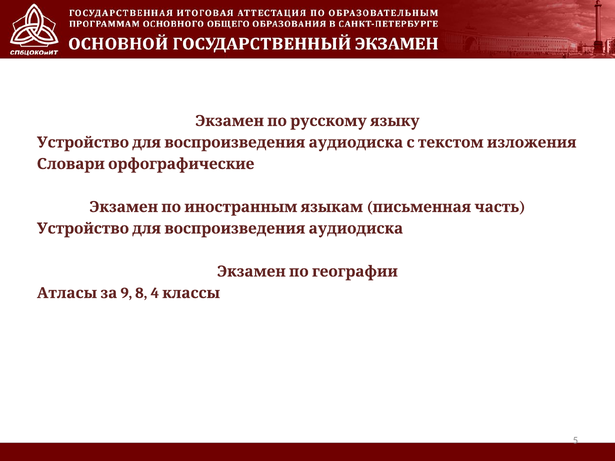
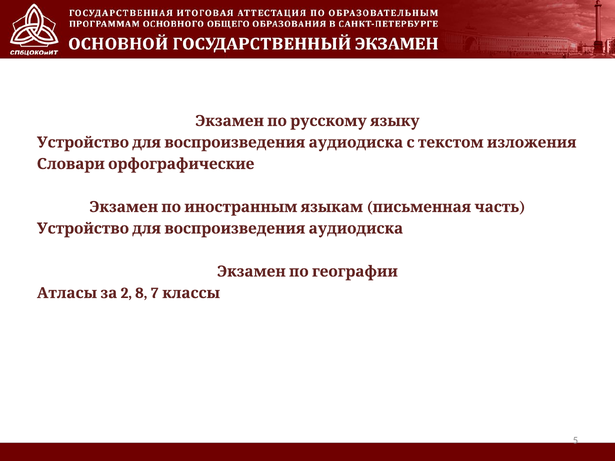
9: 9 -> 2
4: 4 -> 7
